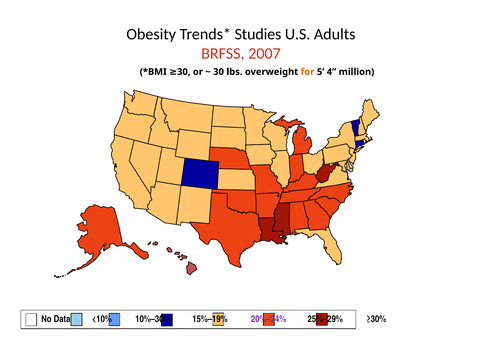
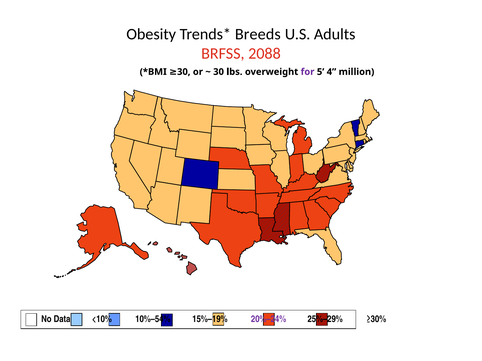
Studies: Studies -> Breeds
2007: 2007 -> 2088
for colour: orange -> purple
10%–30%: 10%–30% -> 10%–54%
